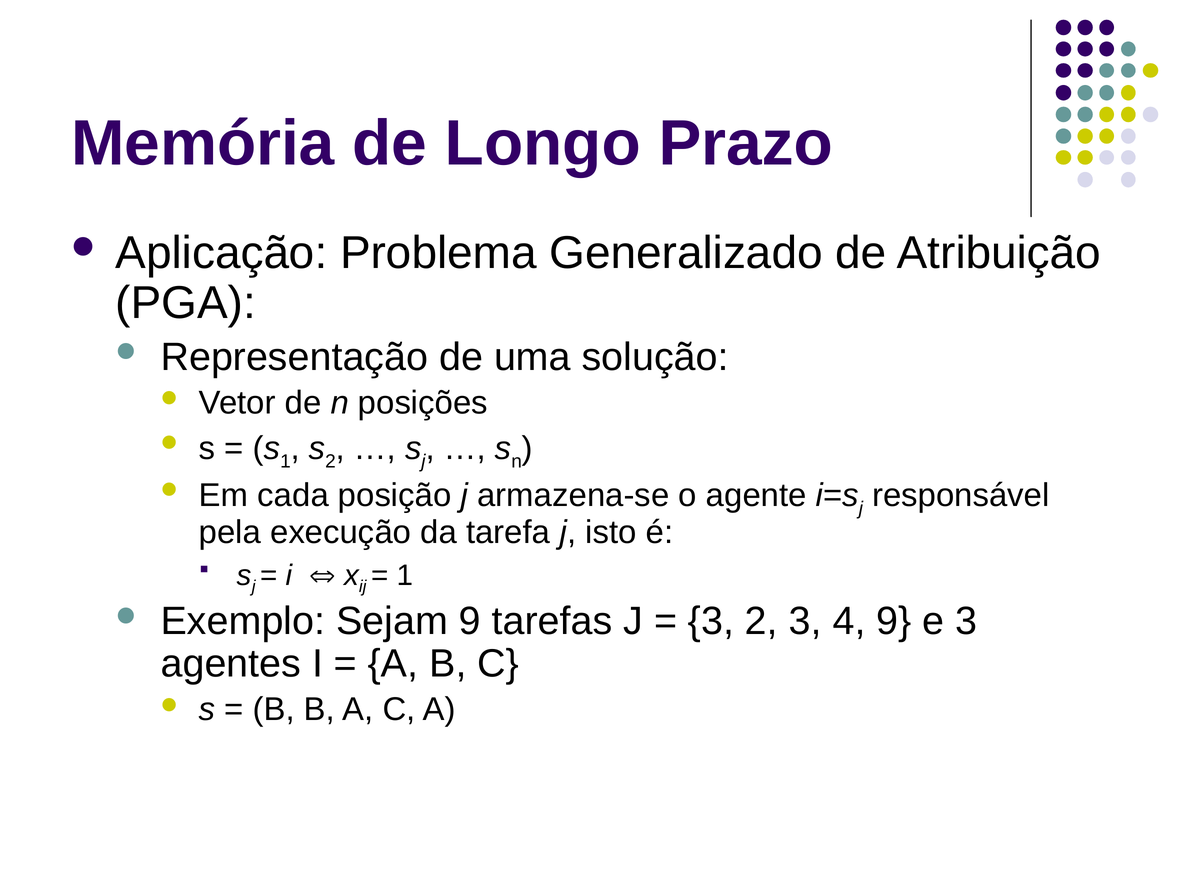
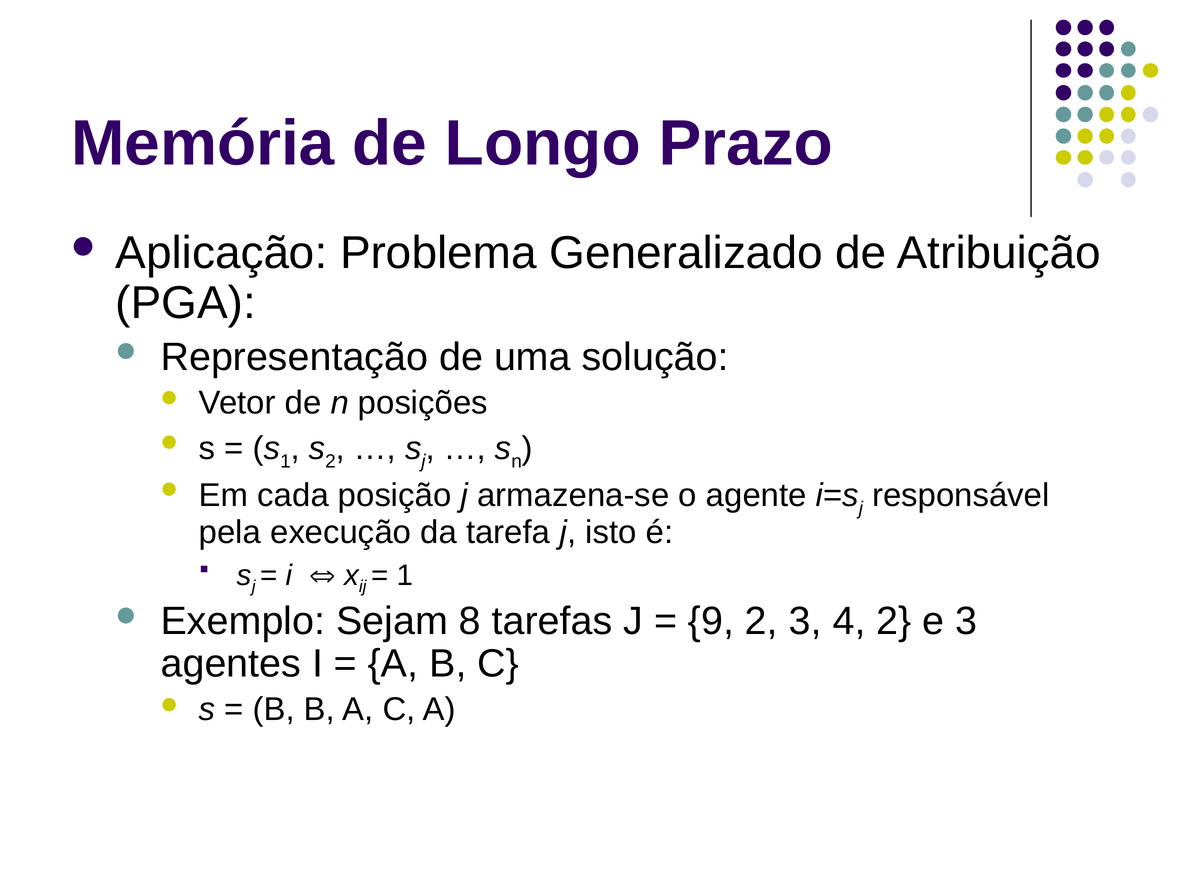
Sejam 9: 9 -> 8
3 at (711, 621): 3 -> 9
4 9: 9 -> 2
